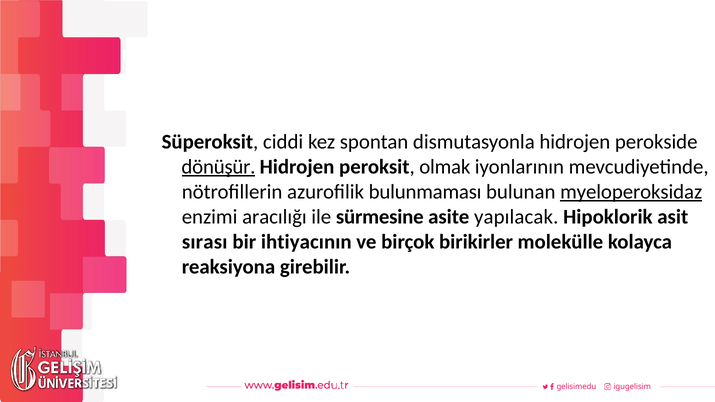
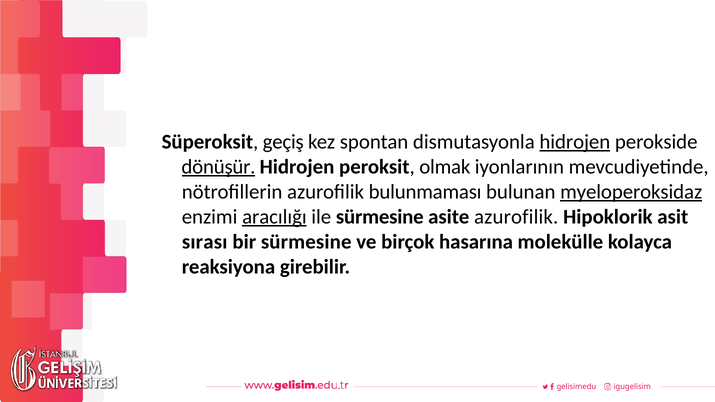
ciddi: ciddi -> geçiş
hidrojen at (575, 142) underline: none -> present
aracılığı underline: none -> present
asite yapılacak: yapılacak -> azurofilik
bir ihtiyacının: ihtiyacının -> sürmesine
birikirler: birikirler -> hasarına
